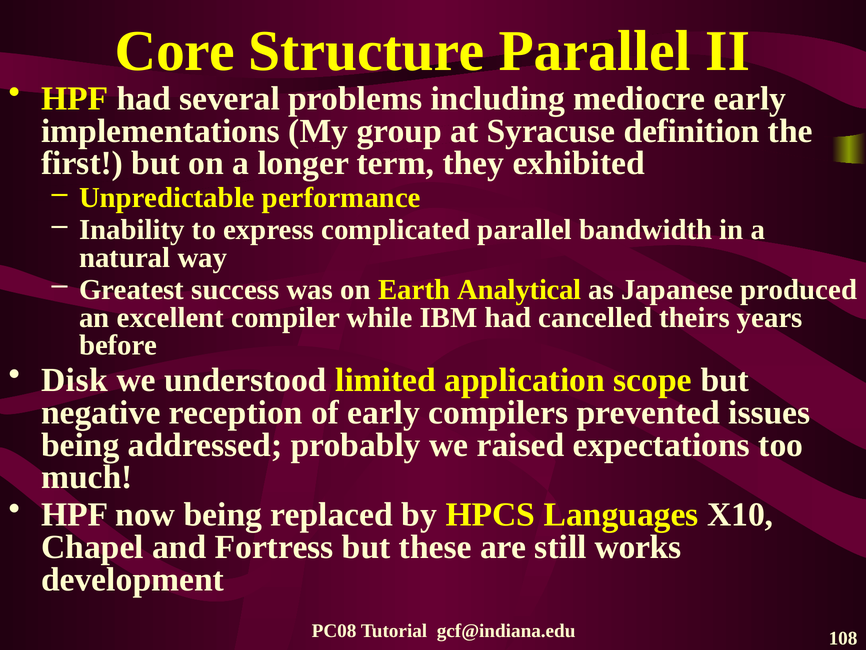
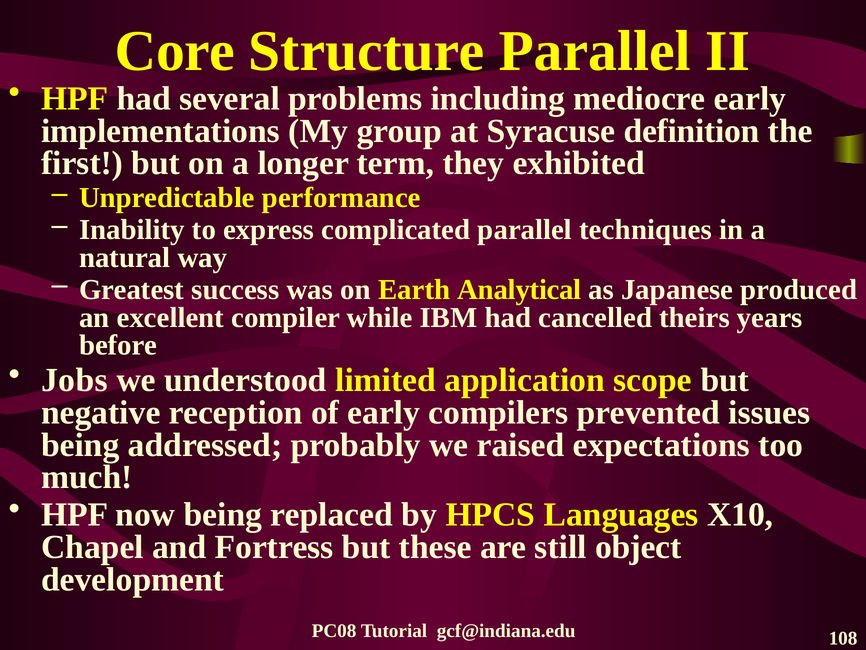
bandwidth: bandwidth -> techniques
Disk: Disk -> Jobs
works: works -> object
